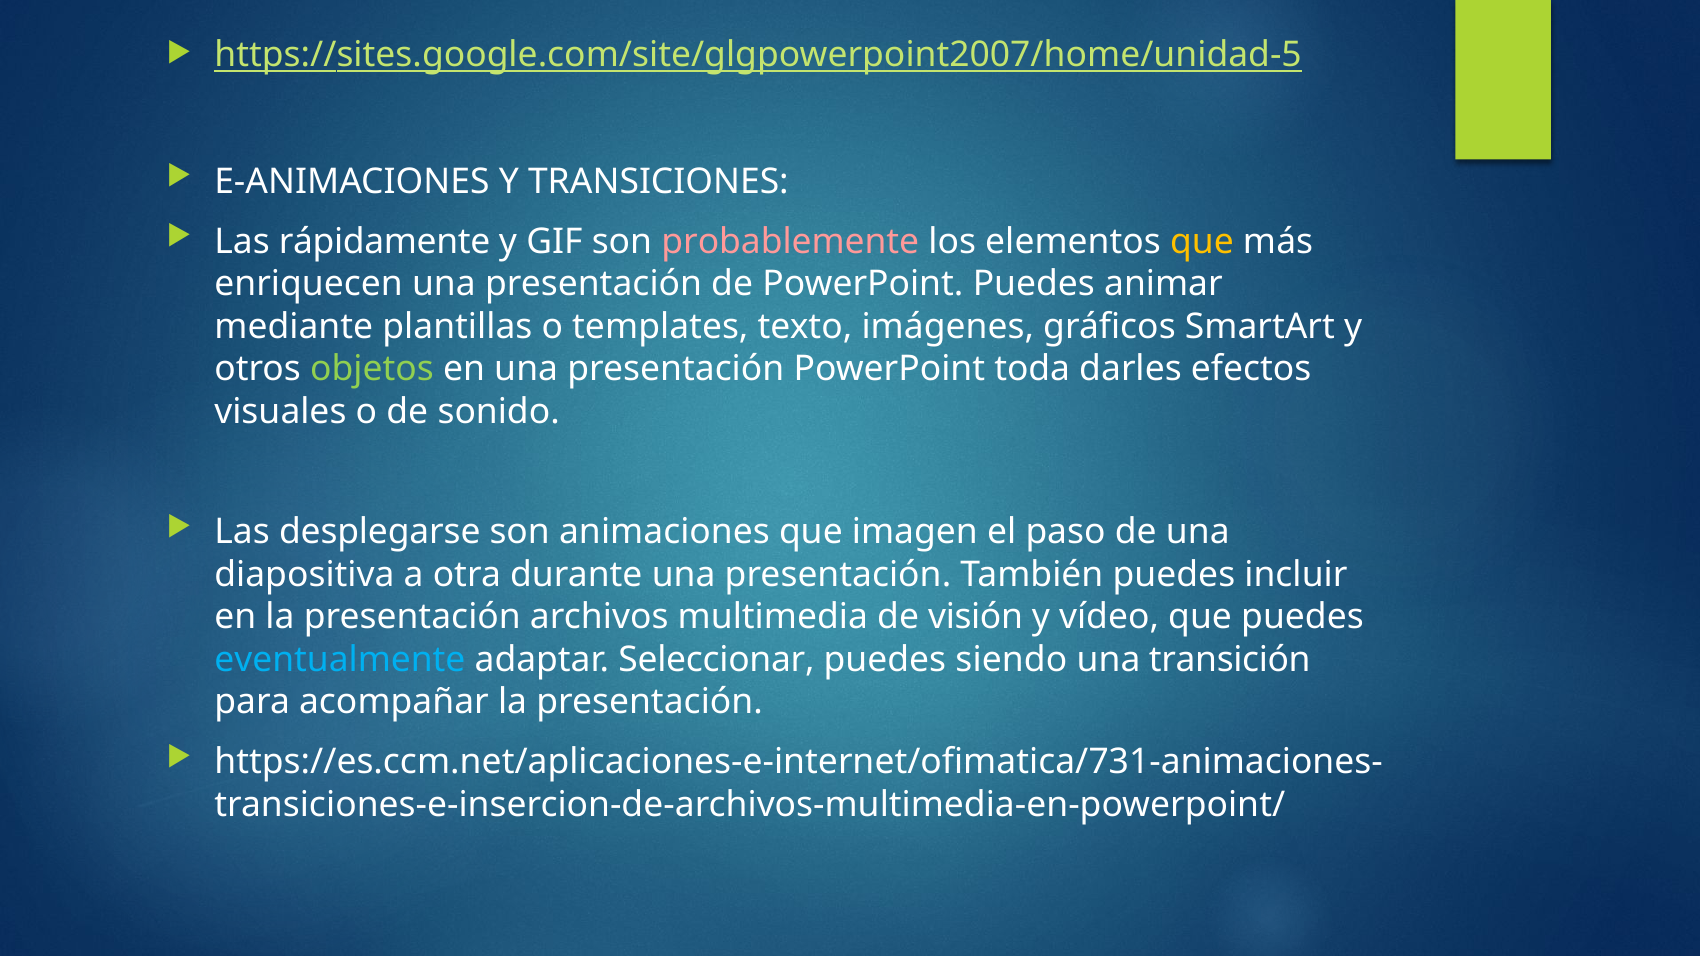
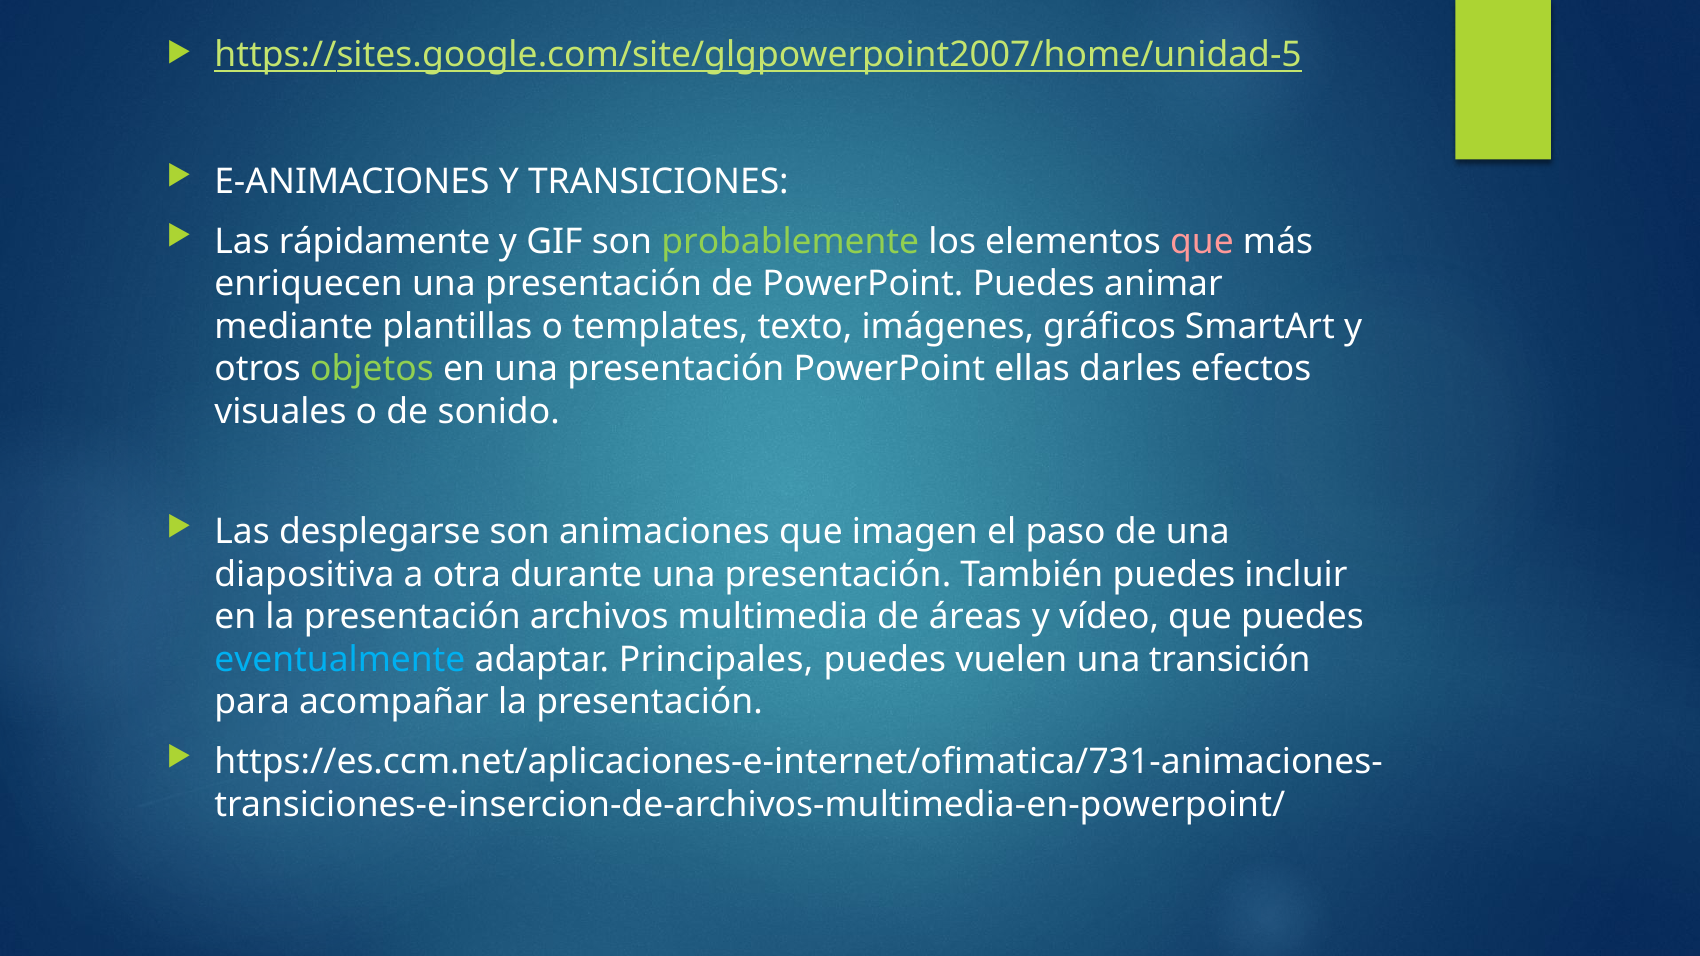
probablemente colour: pink -> light green
que at (1202, 242) colour: yellow -> pink
toda: toda -> ellas
visión: visión -> áreas
Seleccionar: Seleccionar -> Principales
siendo: siendo -> vuelen
